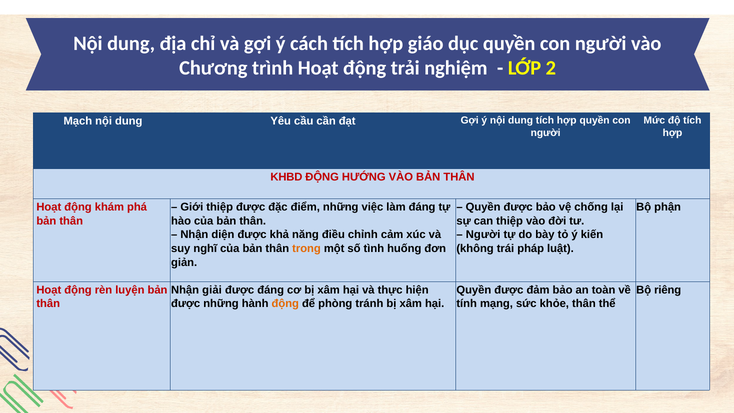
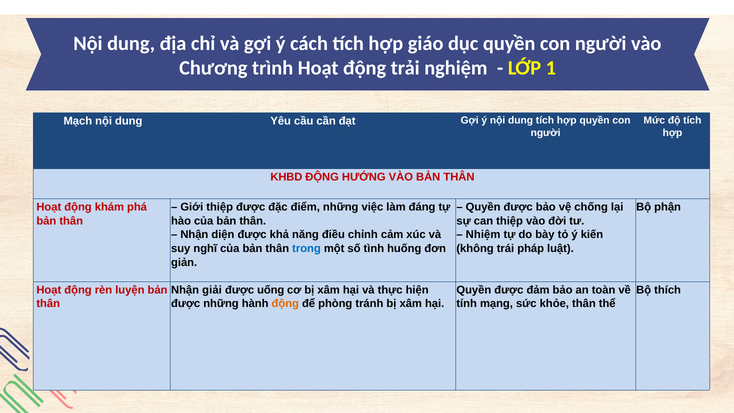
2: 2 -> 1
Người at (483, 235): Người -> Nhiệm
trong colour: orange -> blue
được đáng: đáng -> uống
riêng: riêng -> thích
